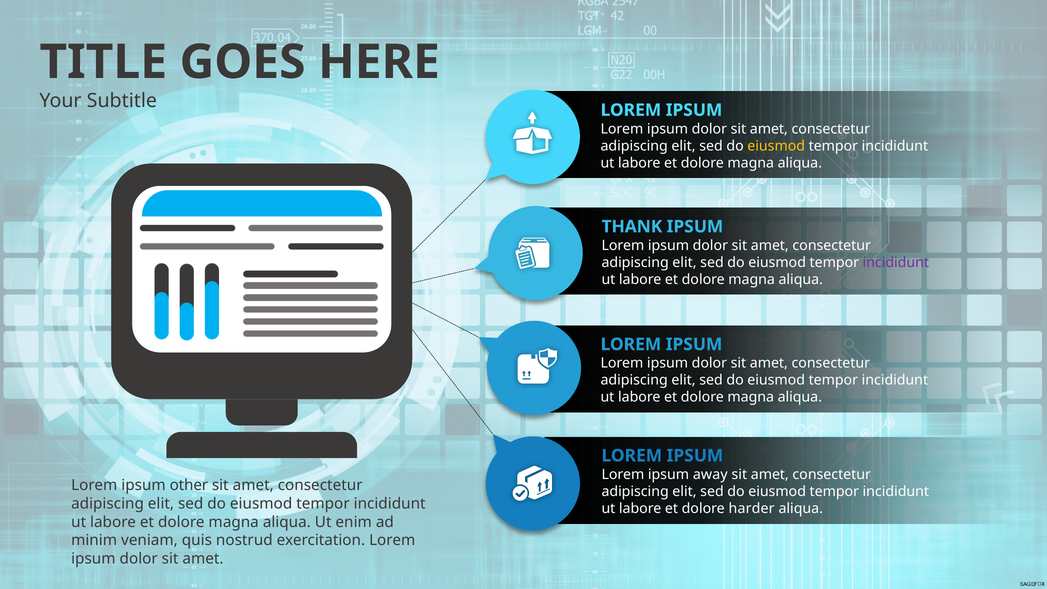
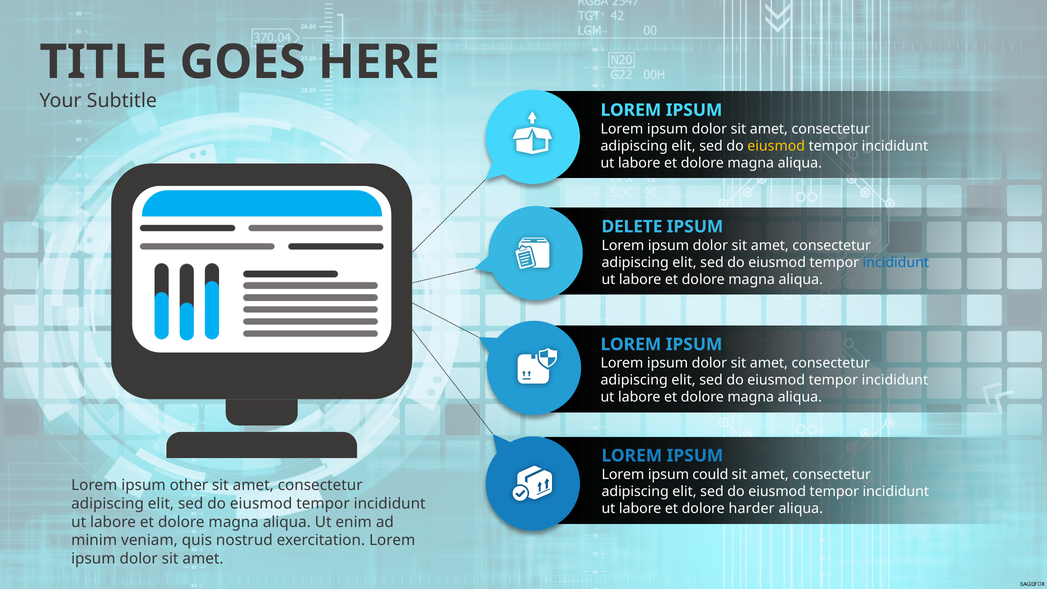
THANK: THANK -> DELETE
incididunt at (896, 262) colour: purple -> blue
away: away -> could
